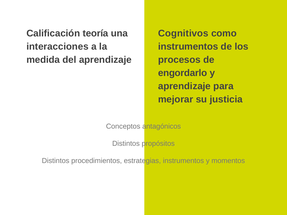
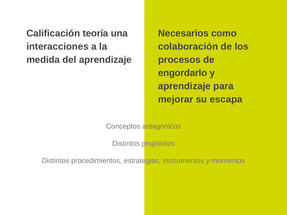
Cognitivos: Cognitivos -> Necesarios
instrumentos at (188, 47): instrumentos -> colaboración
justicia: justicia -> escapa
